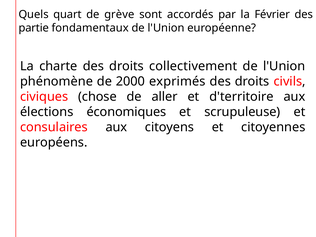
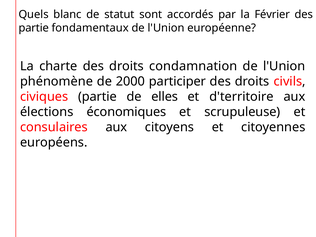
quart: quart -> blanc
grève: grève -> statut
collectivement: collectivement -> condamnation
exprimés: exprimés -> participer
civiques chose: chose -> partie
aller: aller -> elles
